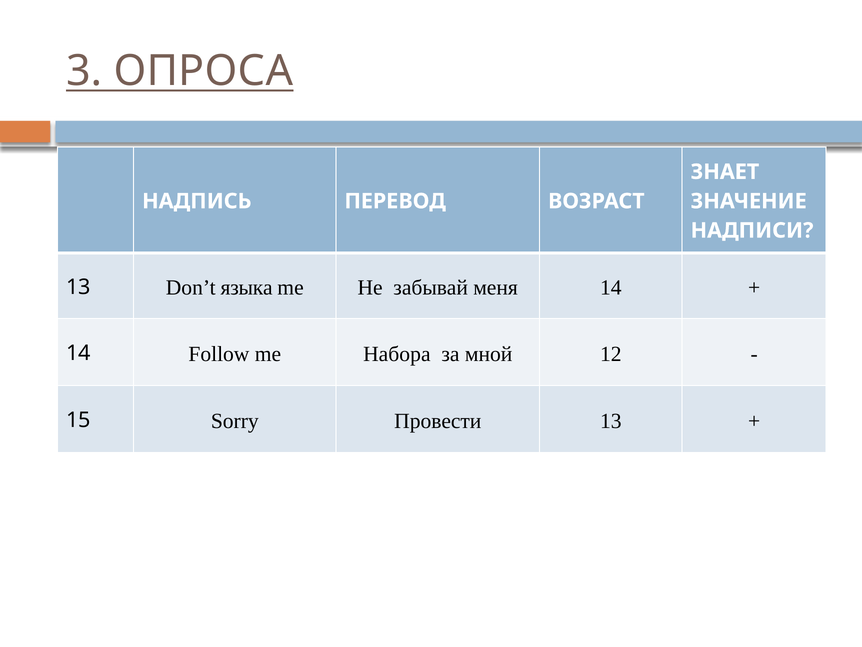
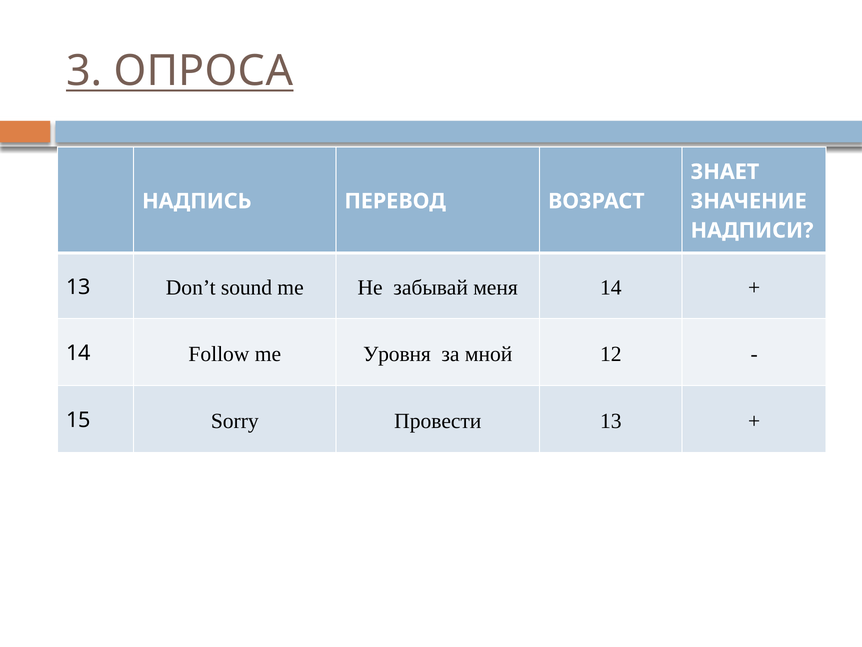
языка: языка -> sound
Набора: Набора -> Уровня
